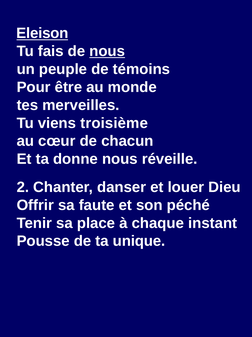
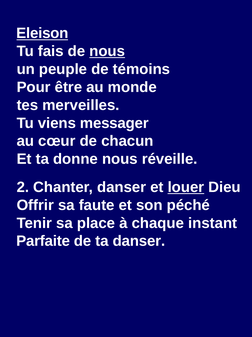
troisième: troisième -> messager
louer underline: none -> present
Pousse: Pousse -> Parfaite
ta unique: unique -> danser
